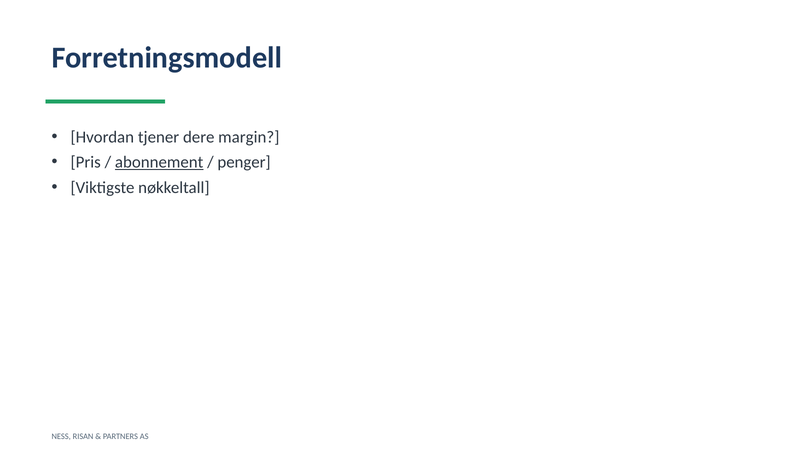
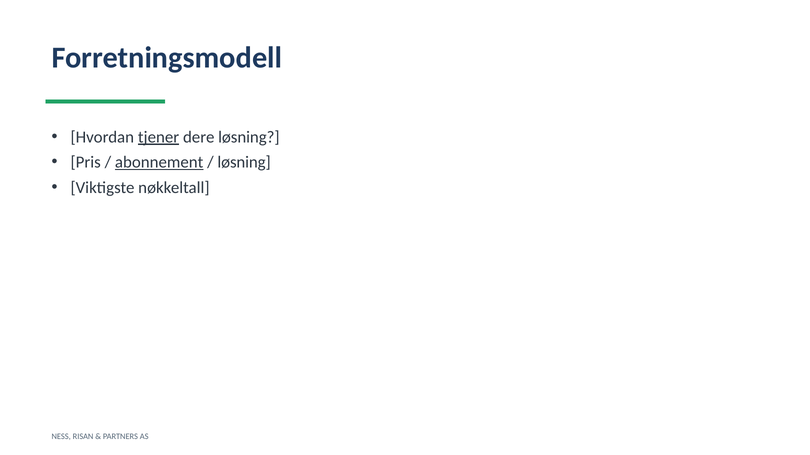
tjener underline: none -> present
dere margin: margin -> løsning
penger at (244, 163): penger -> løsning
